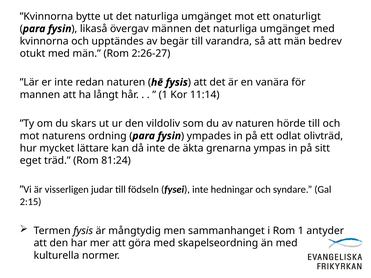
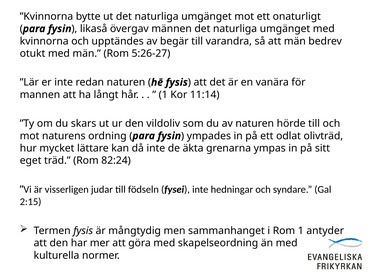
2:26-27: 2:26-27 -> 5:26-27
81:24: 81:24 -> 82:24
